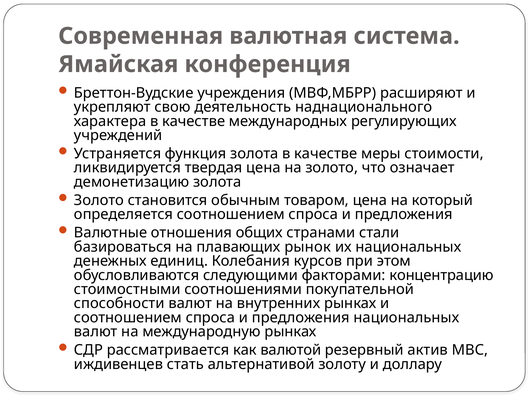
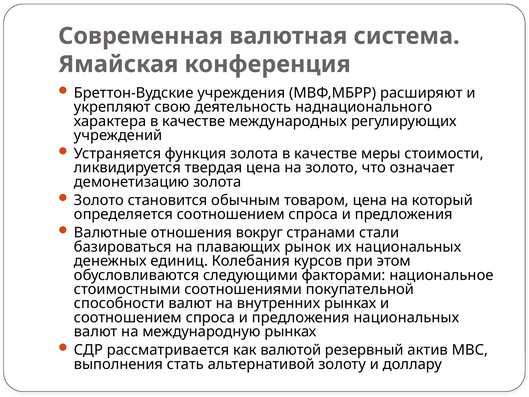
общих: общих -> вокруг
концентрацию: концентрацию -> национальное
иждивенцев: иждивенцев -> выполнения
